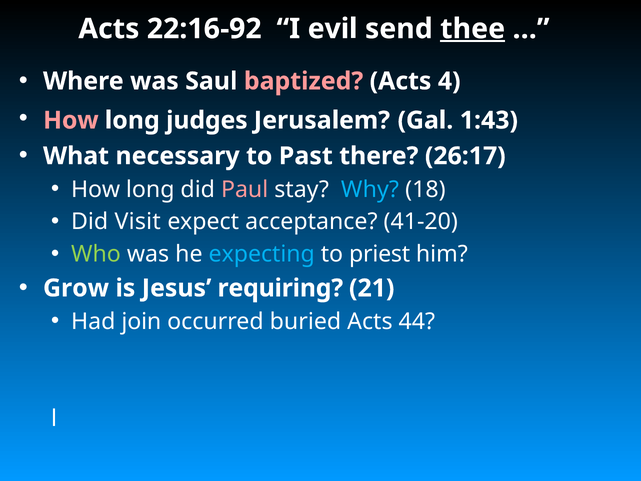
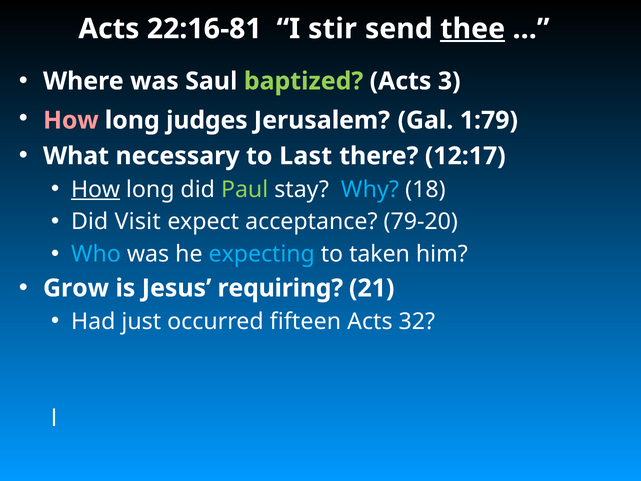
22:16-92: 22:16-92 -> 22:16-81
evil: evil -> stir
baptized colour: pink -> light green
4: 4 -> 3
1:43: 1:43 -> 1:79
Past: Past -> Last
26:17: 26:17 -> 12:17
How at (96, 189) underline: none -> present
Paul colour: pink -> light green
41-20: 41-20 -> 79-20
Who colour: light green -> light blue
priest: priest -> taken
join: join -> just
buried: buried -> fifteen
44: 44 -> 32
